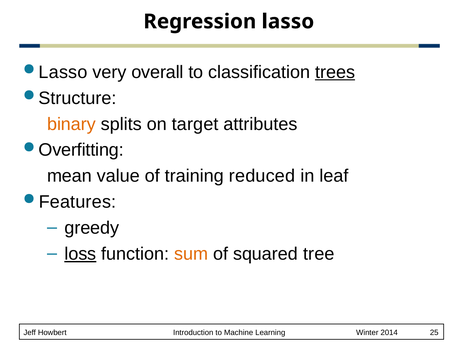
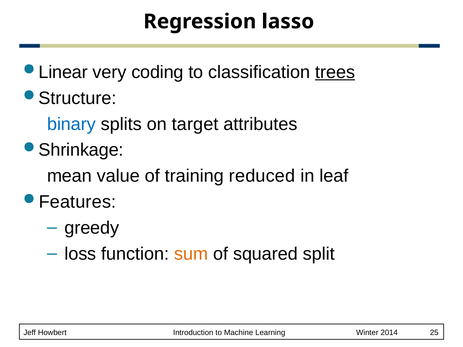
Lasso at (63, 72): Lasso -> Linear
overall: overall -> coding
binary colour: orange -> blue
Overfitting: Overfitting -> Shrinkage
loss underline: present -> none
tree: tree -> split
